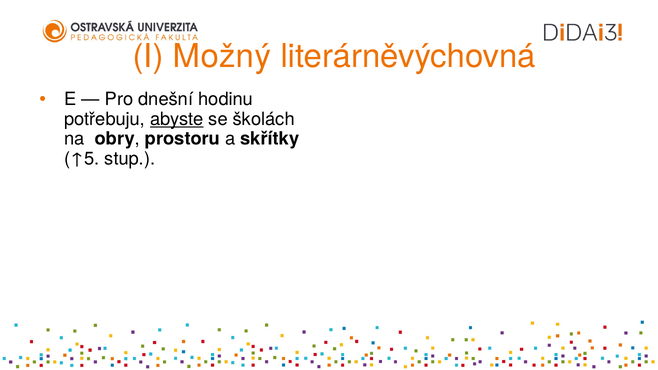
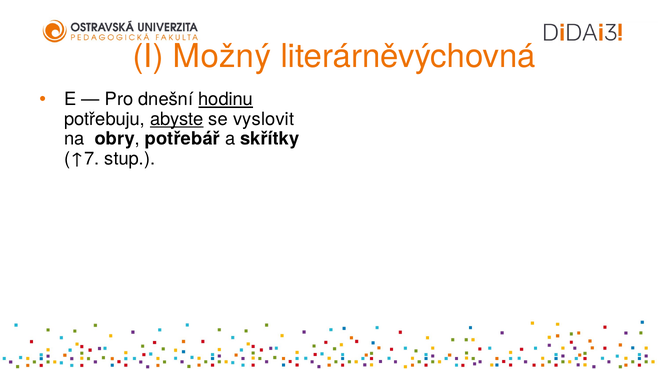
hodinu underline: none -> present
školách: školách -> vyslovit
prostoru: prostoru -> potřebář
↑5: ↑5 -> ↑7
